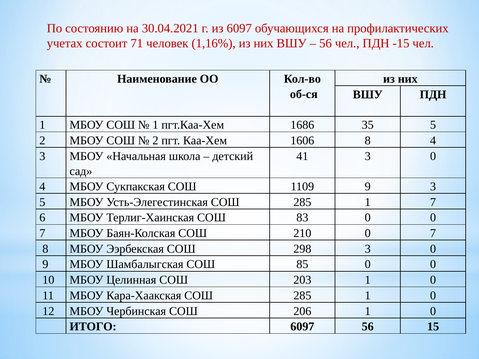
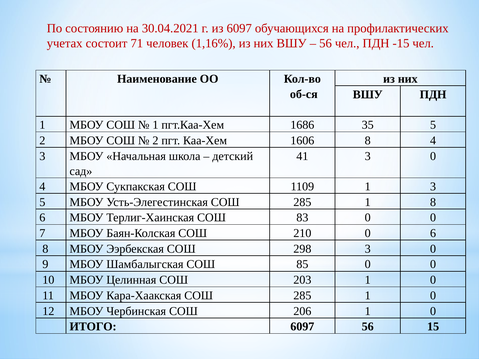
1109 9: 9 -> 1
1 7: 7 -> 8
210 0 7: 7 -> 6
